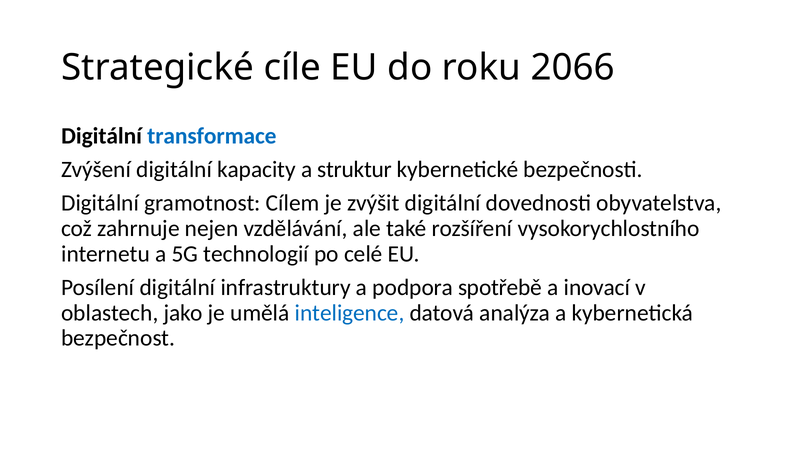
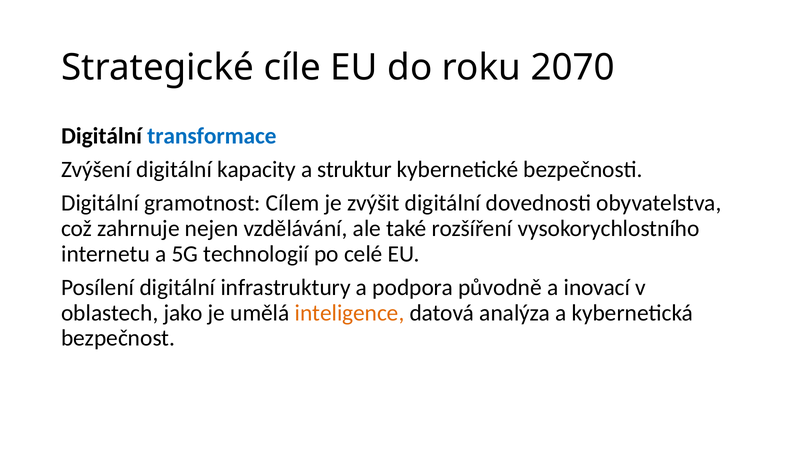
2066: 2066 -> 2070
spotřebě: spotřebě -> původně
inteligence colour: blue -> orange
